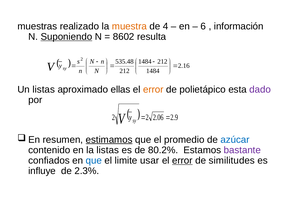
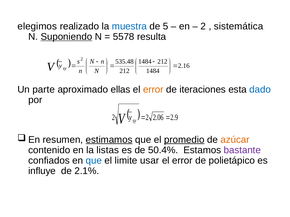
muestras: muestras -> elegimos
muestra colour: orange -> blue
4: 4 -> 5
6 at (203, 26): 6 -> 2
información: información -> sistemática
8602: 8602 -> 5578
Un listas: listas -> parte
polietápico: polietápico -> iteraciones
dado colour: purple -> blue
promedio underline: none -> present
azúcar colour: blue -> orange
80.2%: 80.2% -> 50.4%
error at (182, 161) underline: present -> none
similitudes: similitudes -> polietápico
2.3%: 2.3% -> 2.1%
